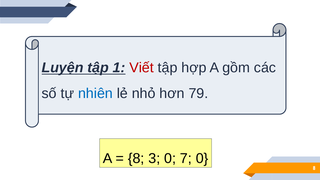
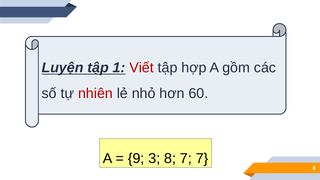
nhiên colour: blue -> red
79: 79 -> 60
8 at (136, 158): 8 -> 9
3 0: 0 -> 8
7 0: 0 -> 7
